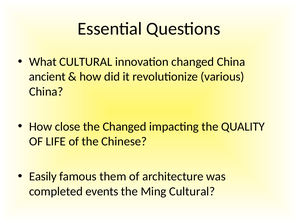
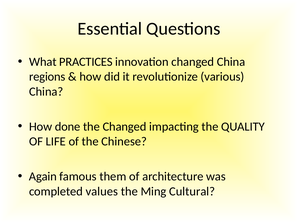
What CULTURAL: CULTURAL -> PRACTICES
ancient: ancient -> regions
close: close -> done
Easily: Easily -> Again
events: events -> values
